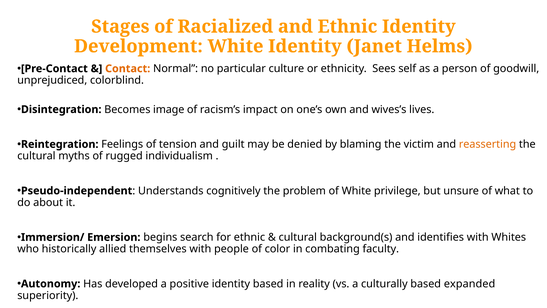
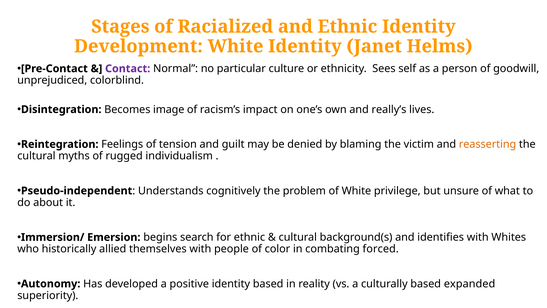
Contact colour: orange -> purple
wives’s: wives’s -> really’s
faculty: faculty -> forced
